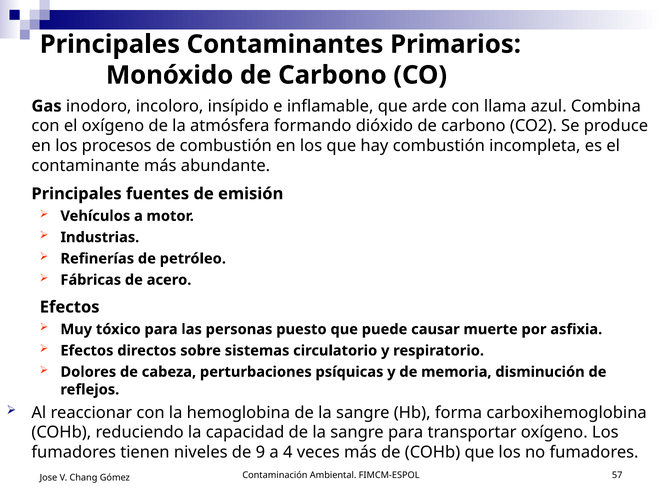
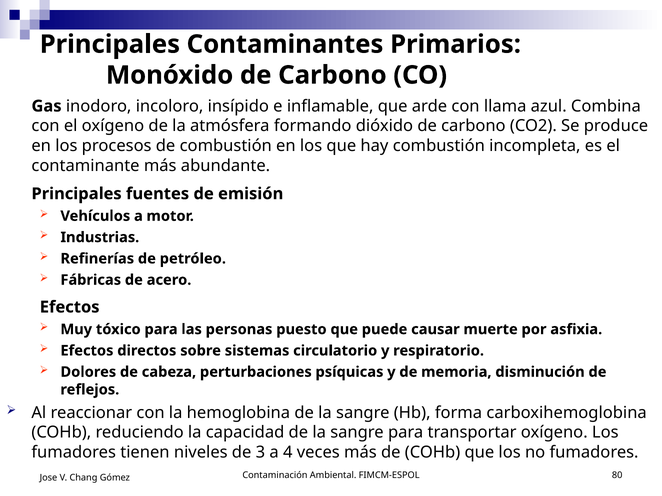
9: 9 -> 3
57: 57 -> 80
